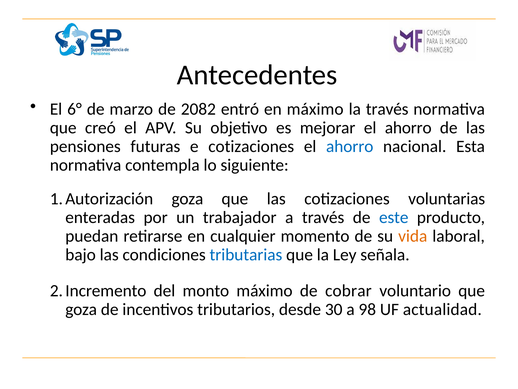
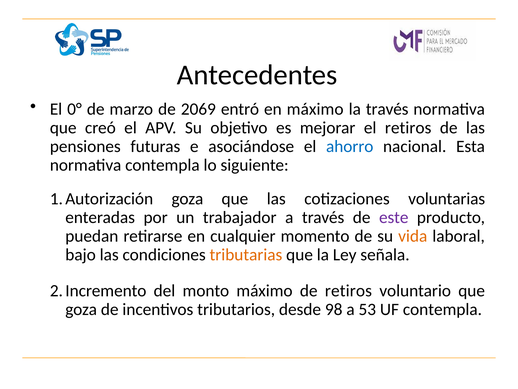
6°: 6° -> 0°
2082: 2082 -> 2069
mejorar el ahorro: ahorro -> retiros
e cotizaciones: cotizaciones -> asociándose
este colour: blue -> purple
tributarias colour: blue -> orange
de cobrar: cobrar -> retiros
30: 30 -> 98
98: 98 -> 53
UF actualidad: actualidad -> contempla
